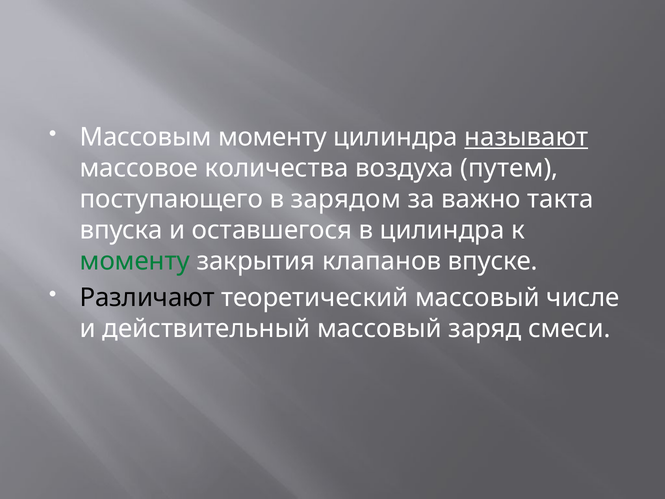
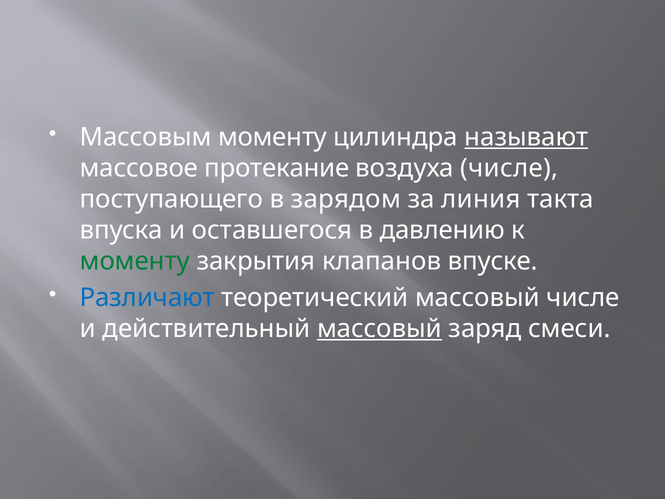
количества: количества -> протекание
воздуха путем: путем -> числе
важно: важно -> линия
в цилиндра: цилиндра -> давлению
Различают colour: black -> blue
массовый at (379, 328) underline: none -> present
